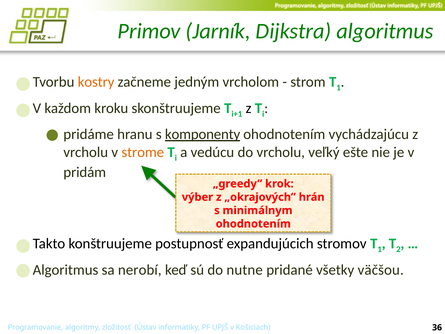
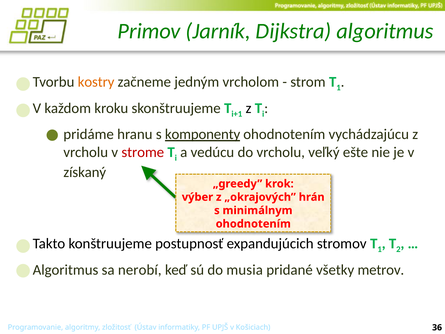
strome colour: orange -> red
pridám: pridám -> získaný
nutne: nutne -> musia
väčšou: väčšou -> metrov
